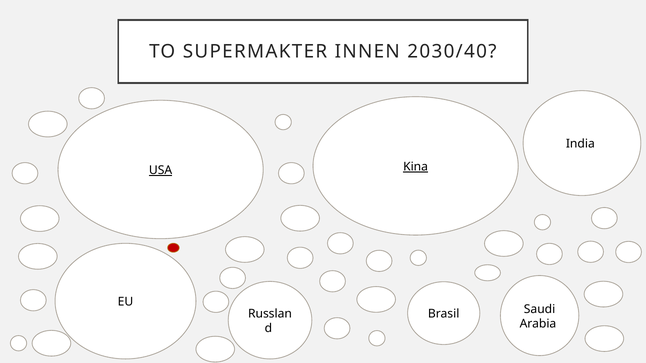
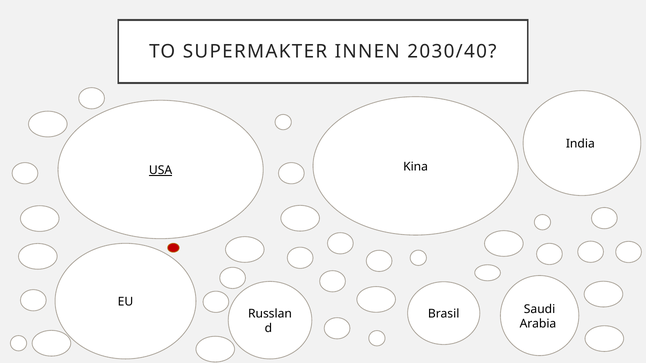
Kina underline: present -> none
